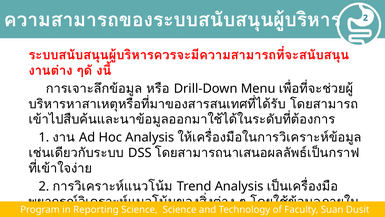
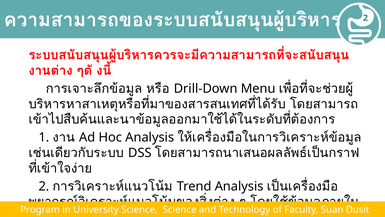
Reporting at (96, 209): Reporting -> University
